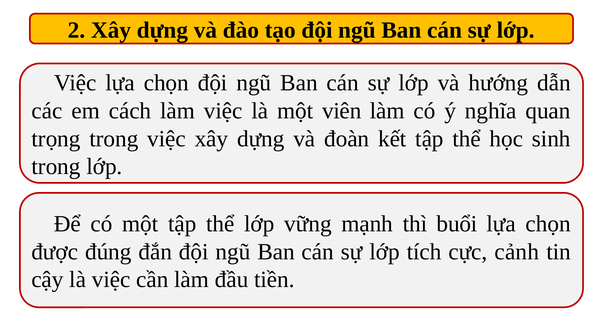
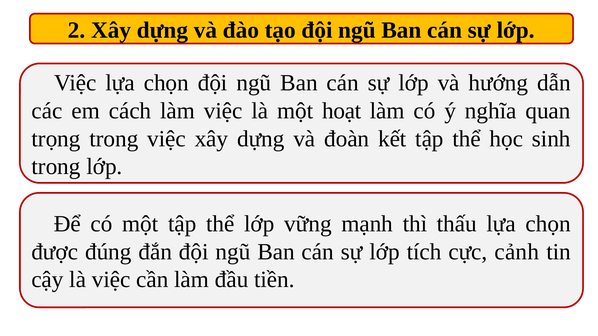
viên: viên -> hoạt
buổi: buổi -> thấu
